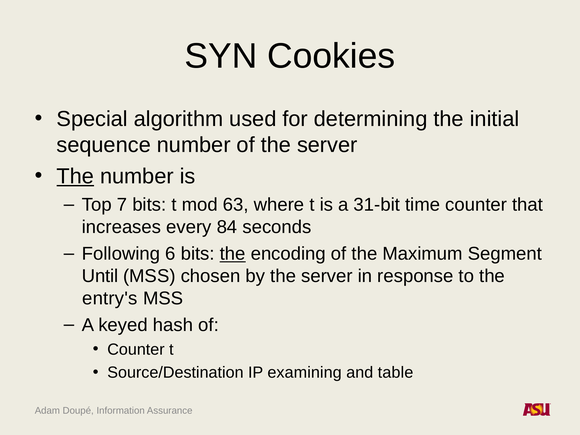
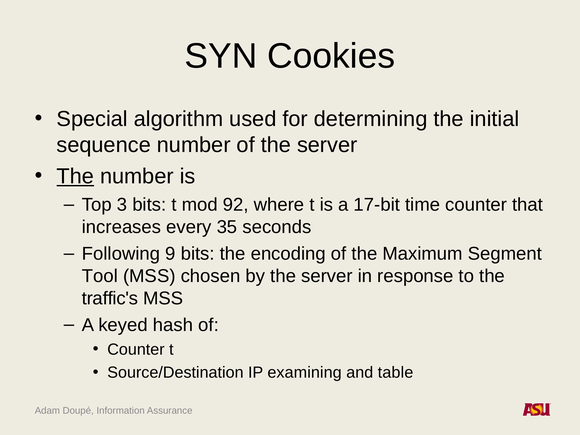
7: 7 -> 3
63: 63 -> 92
31-bit: 31-bit -> 17-bit
84: 84 -> 35
6: 6 -> 9
the at (233, 254) underline: present -> none
Until: Until -> Tool
entry's: entry's -> traffic's
